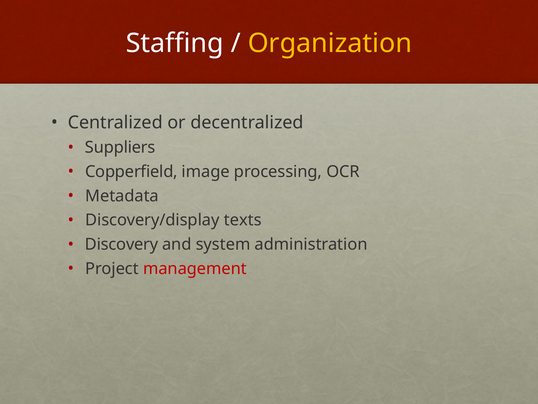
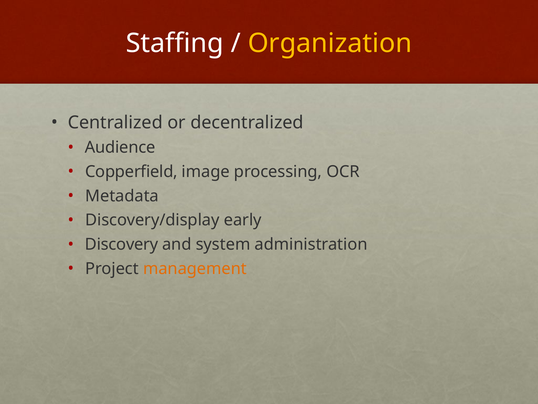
Suppliers: Suppliers -> Audience
texts: texts -> early
management colour: red -> orange
